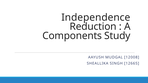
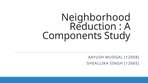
Independence: Independence -> Neighborhood
